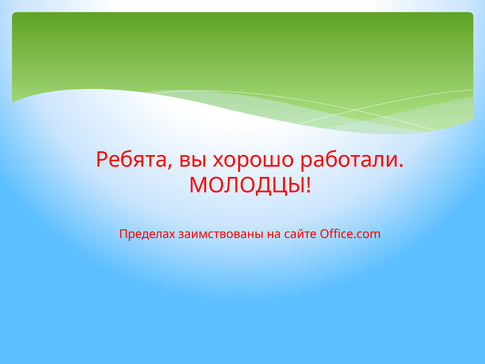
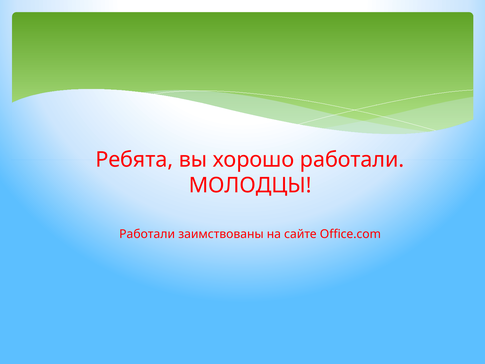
Пределах at (147, 234): Пределах -> Работали
